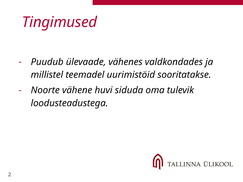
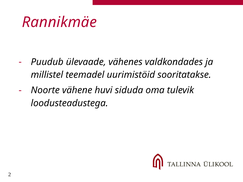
Tingimused: Tingimused -> Rannikmäe
